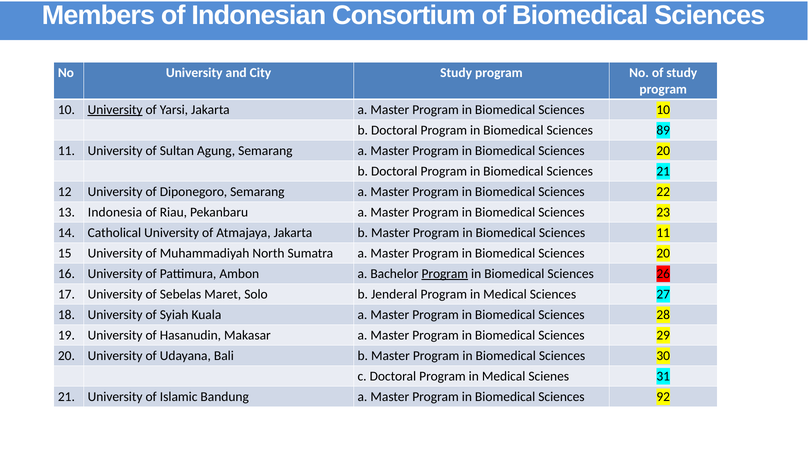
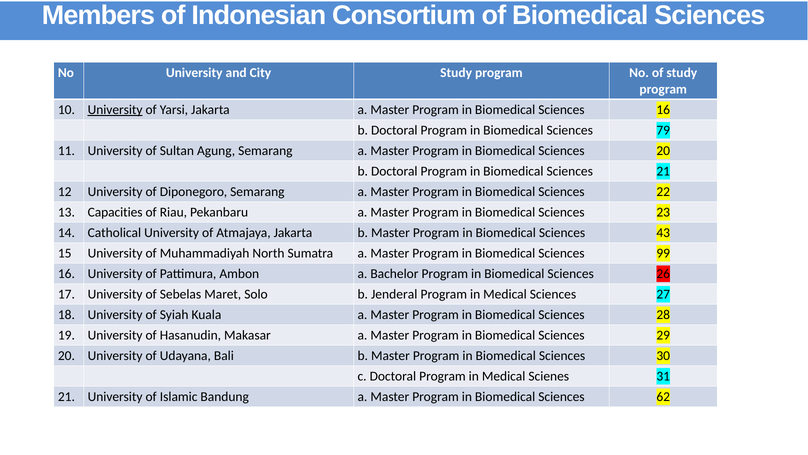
Sciences 10: 10 -> 16
89: 89 -> 79
Indonesia: Indonesia -> Capacities
Sciences 11: 11 -> 43
20 at (663, 253): 20 -> 99
Program at (445, 273) underline: present -> none
92: 92 -> 62
